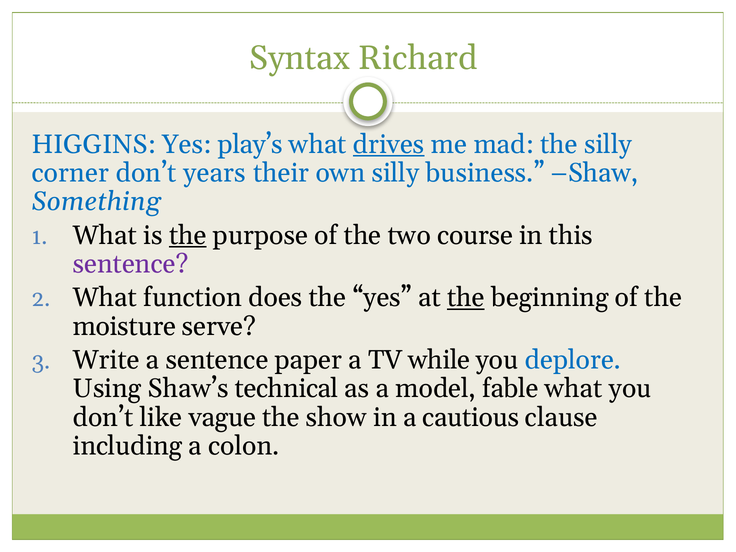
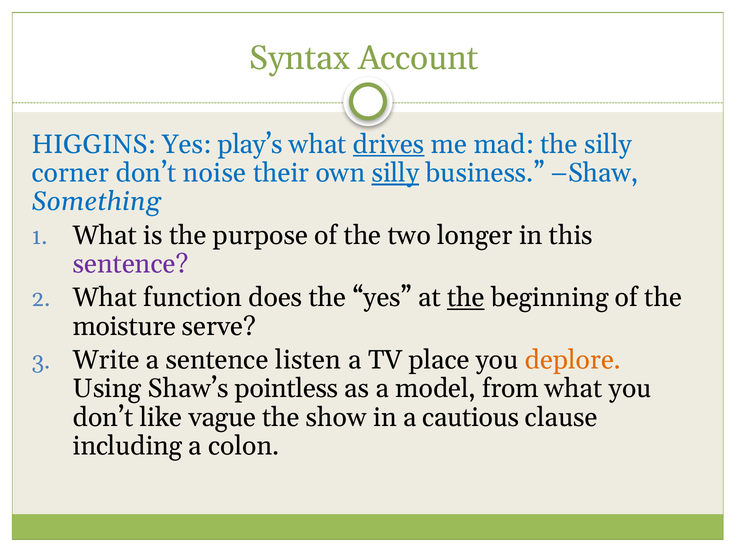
Richard: Richard -> Account
years: years -> noise
silly at (395, 173) underline: none -> present
the at (188, 235) underline: present -> none
course: course -> longer
paper: paper -> listen
while: while -> place
deplore colour: blue -> orange
technical: technical -> pointless
fable: fable -> from
